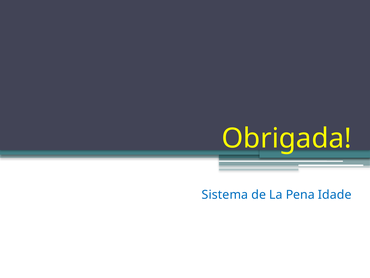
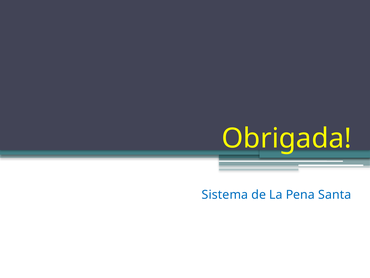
Idade: Idade -> Santa
